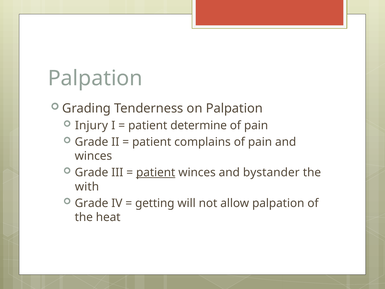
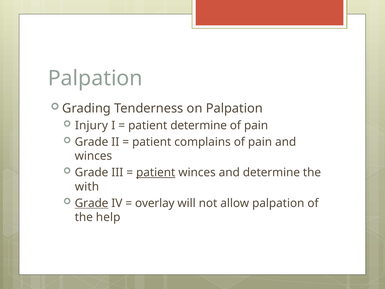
and bystander: bystander -> determine
Grade at (92, 203) underline: none -> present
getting: getting -> overlay
heat: heat -> help
